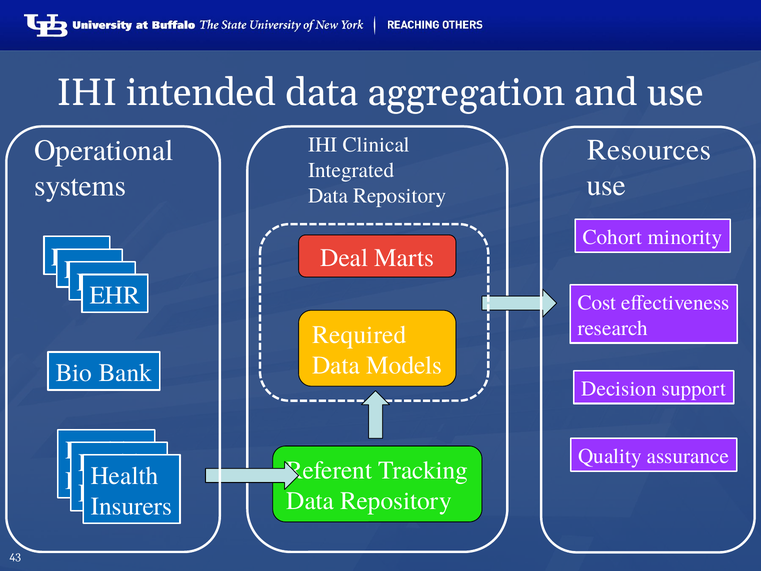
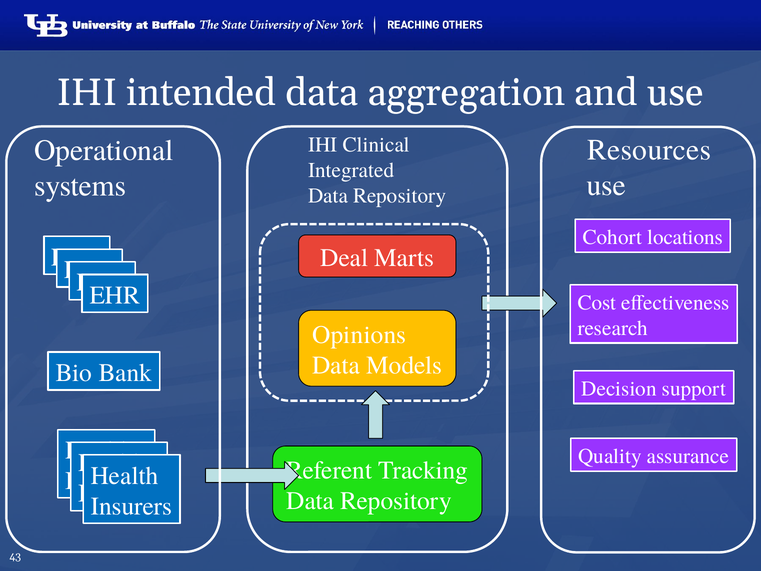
minority: minority -> locations
Required: Required -> Opinions
